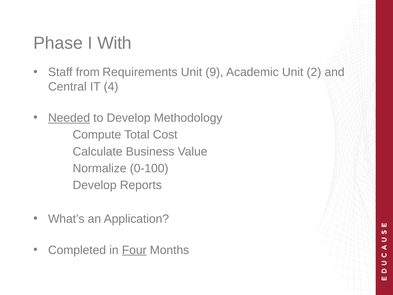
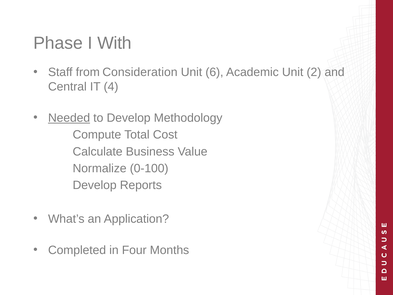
Requirements: Requirements -> Consideration
9: 9 -> 6
Four underline: present -> none
